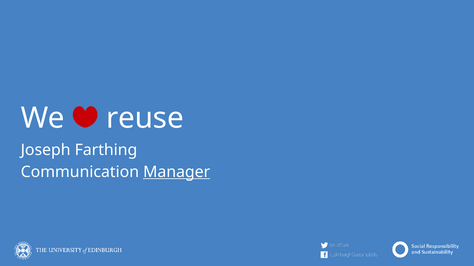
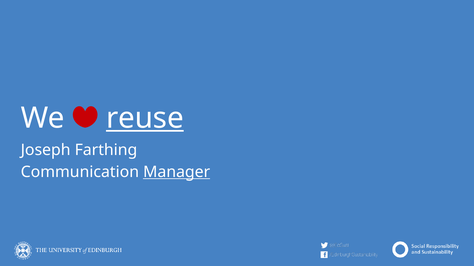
reuse underline: none -> present
